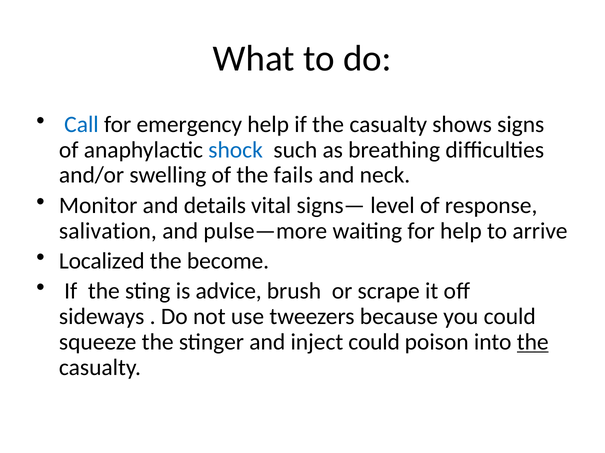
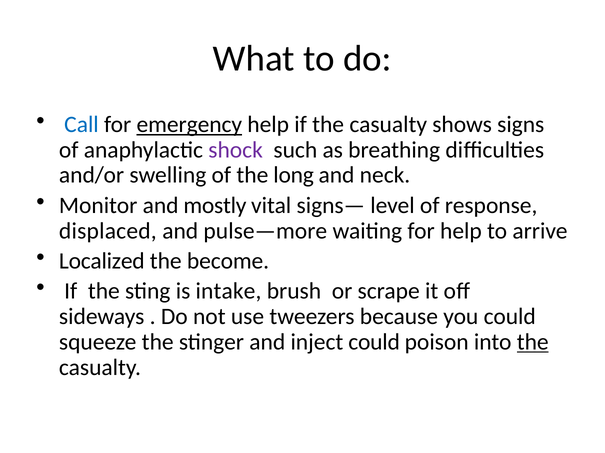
emergency underline: none -> present
shock colour: blue -> purple
fails: fails -> long
details: details -> mostly
salivation: salivation -> displaced
advice: advice -> intake
